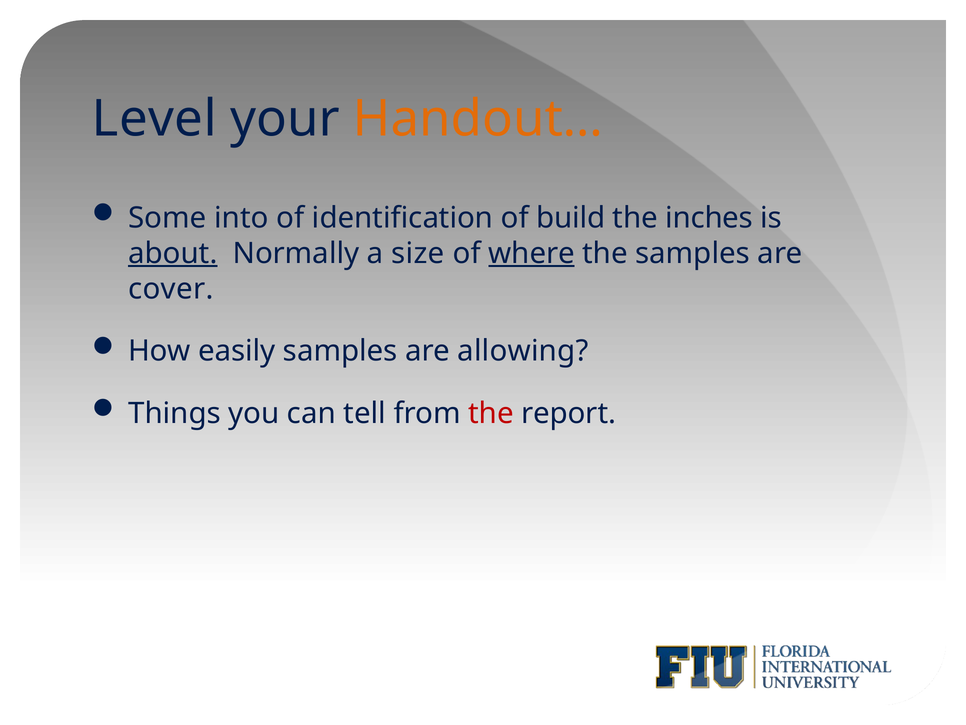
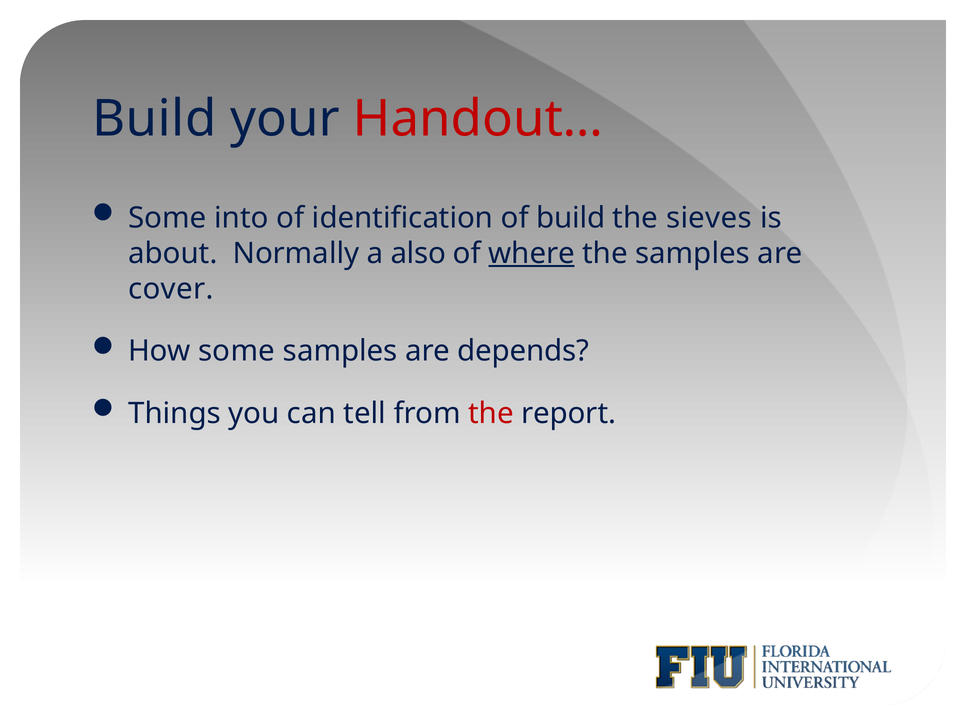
Level at (154, 119): Level -> Build
Handout… colour: orange -> red
inches: inches -> sieves
about underline: present -> none
size: size -> also
How easily: easily -> some
allowing: allowing -> depends
